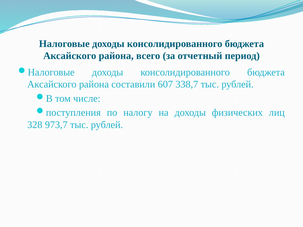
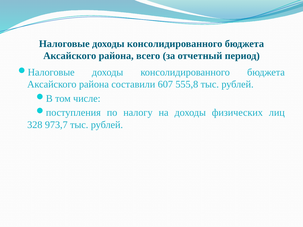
338,7: 338,7 -> 555,8
